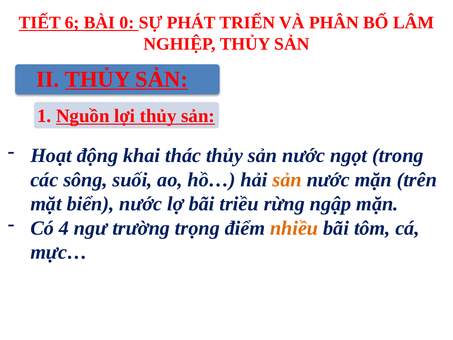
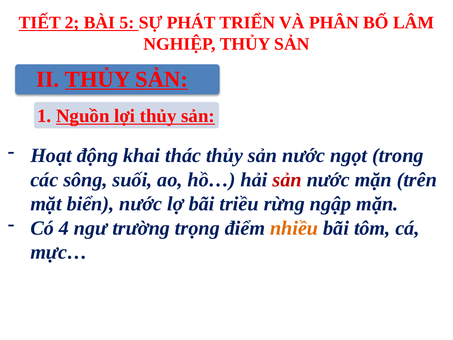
6: 6 -> 2
0: 0 -> 5
sản at (287, 180) colour: orange -> red
